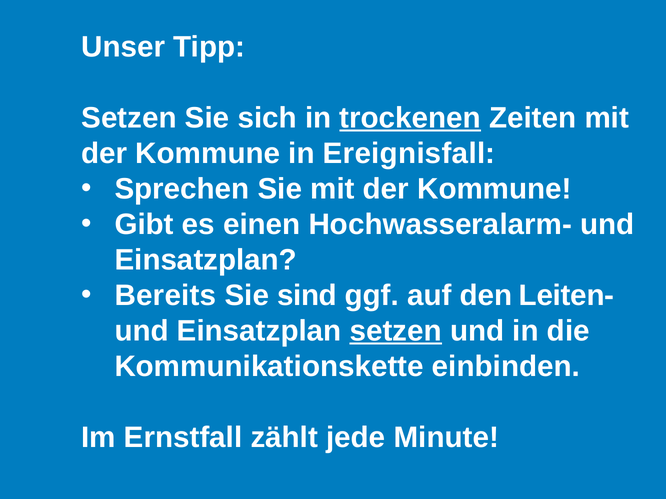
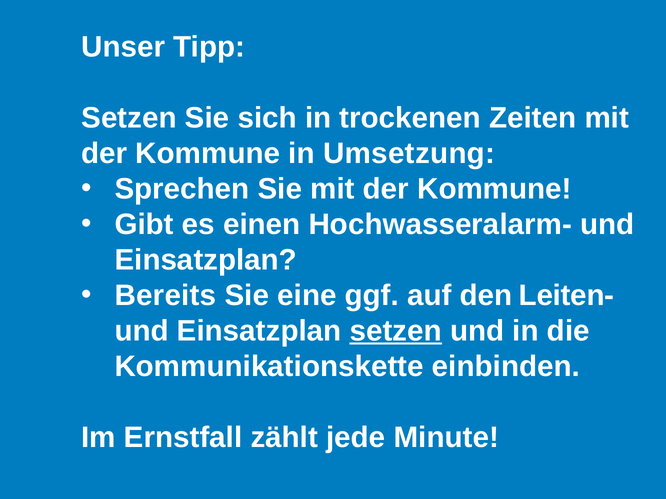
trockenen underline: present -> none
Ereignisfall: Ereignisfall -> Umsetzung
sind: sind -> eine
